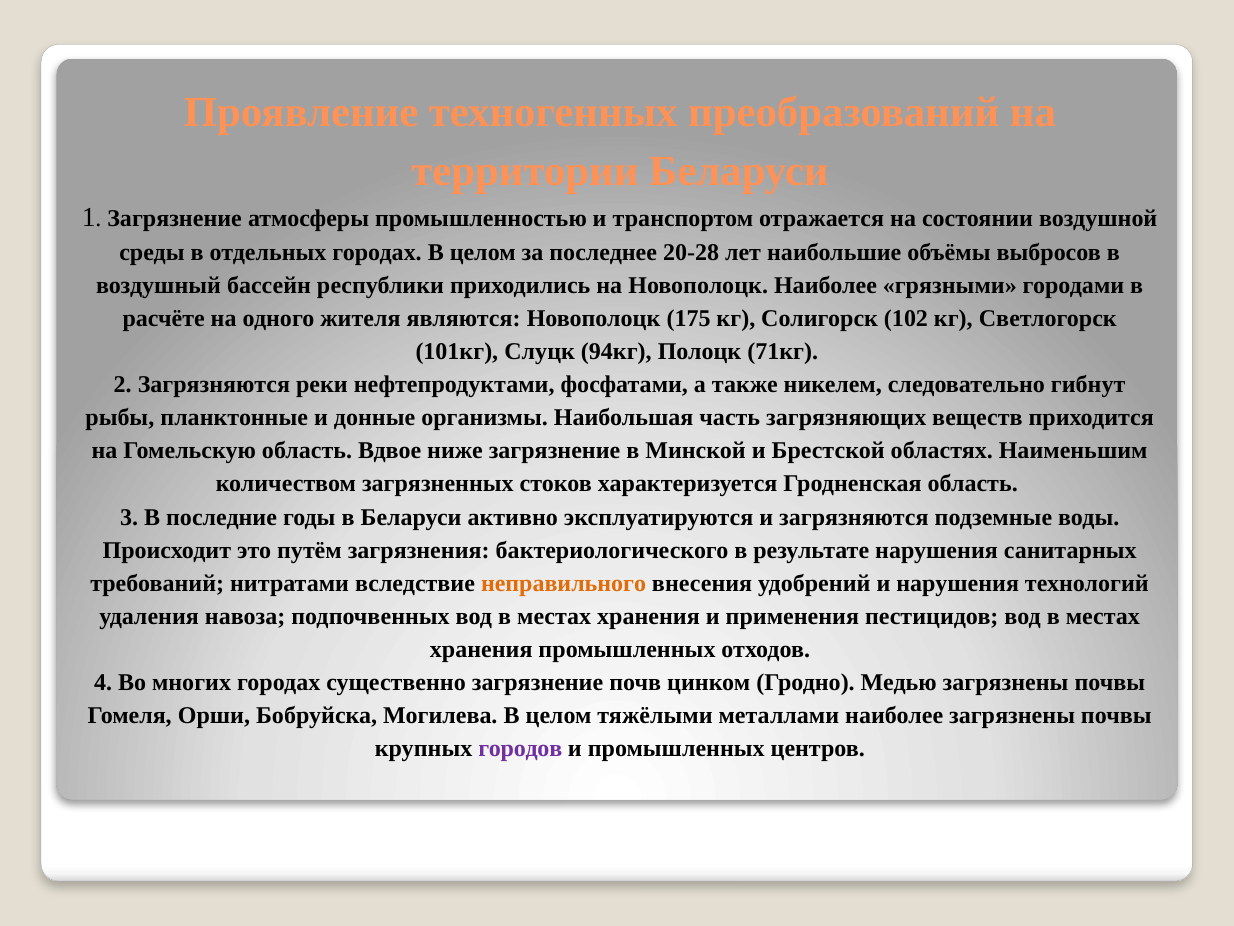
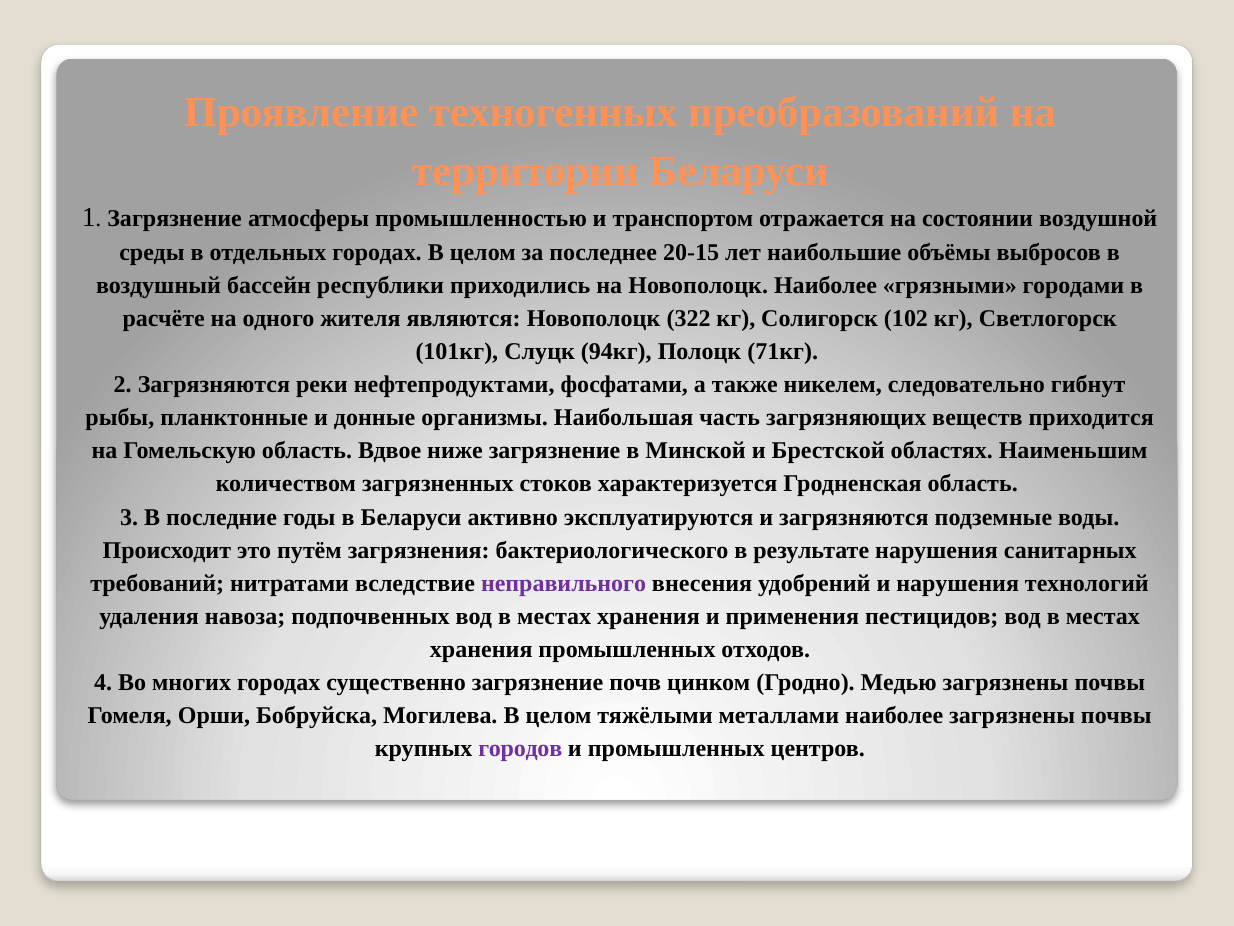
20-28: 20-28 -> 20-15
175: 175 -> 322
неправильного colour: orange -> purple
